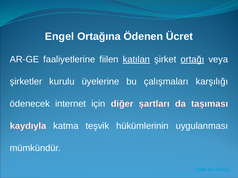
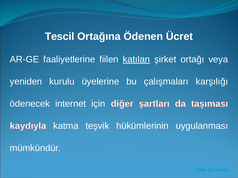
Engel: Engel -> Tescil
ortağı underline: present -> none
şirketler: şirketler -> yeniden
